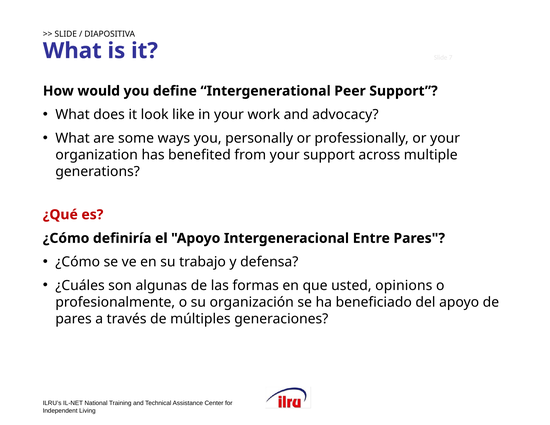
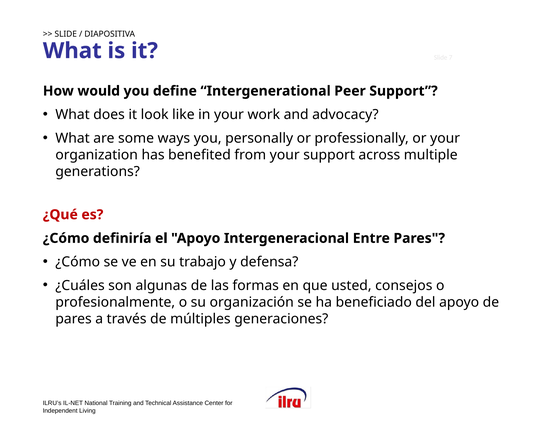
opinions: opinions -> consejos
